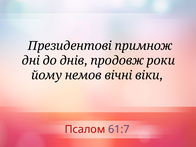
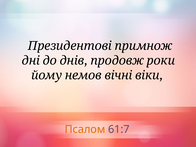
Псалом colour: red -> orange
